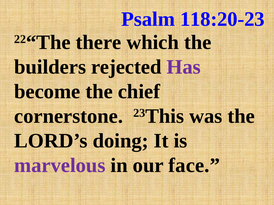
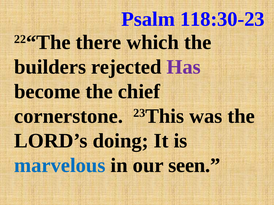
118:20-23: 118:20-23 -> 118:30-23
marvelous colour: purple -> blue
face: face -> seen
